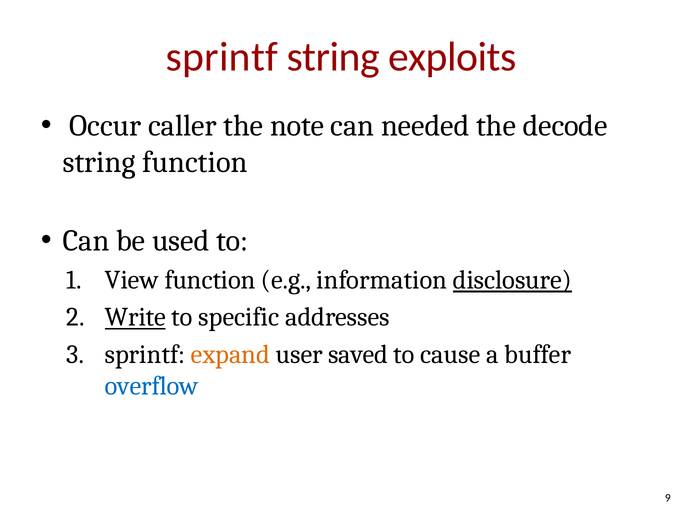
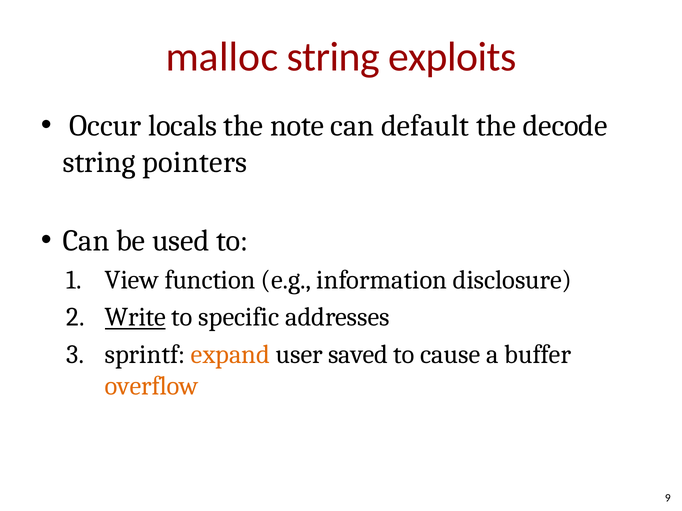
sprintf at (222, 57): sprintf -> malloc
caller: caller -> locals
needed: needed -> default
string function: function -> pointers
disclosure underline: present -> none
overflow colour: blue -> orange
